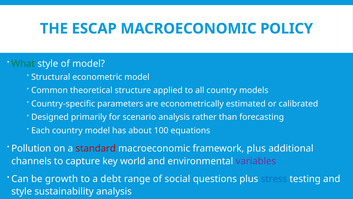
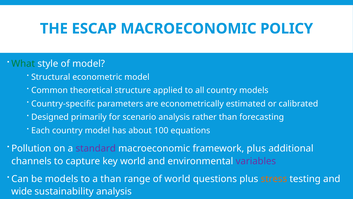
standard colour: red -> purple
be growth: growth -> models
a debt: debt -> than
of social: social -> world
stress colour: blue -> orange
style at (22, 191): style -> wide
